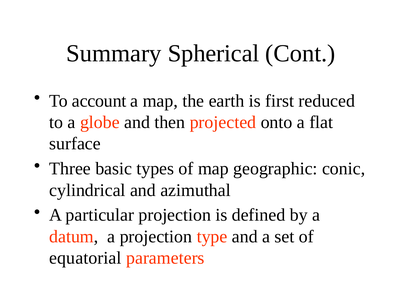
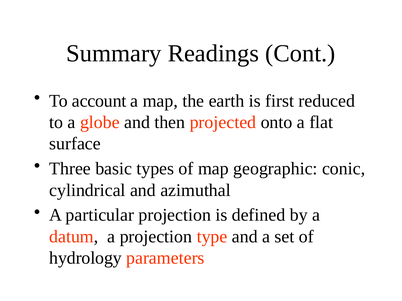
Spherical: Spherical -> Readings
equatorial: equatorial -> hydrology
